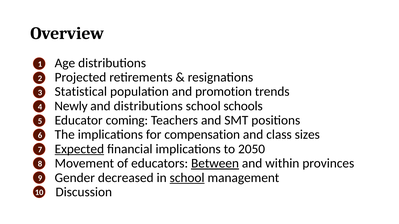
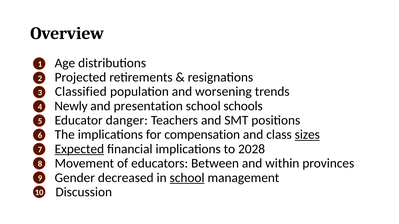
Statistical: Statistical -> Classified
promotion: promotion -> worsening
and distributions: distributions -> presentation
coming: coming -> danger
sizes underline: none -> present
2050: 2050 -> 2028
Between underline: present -> none
